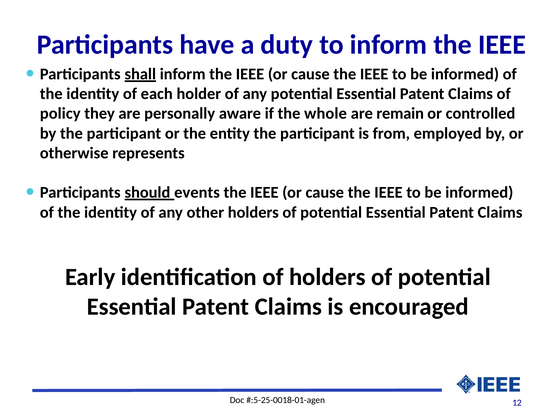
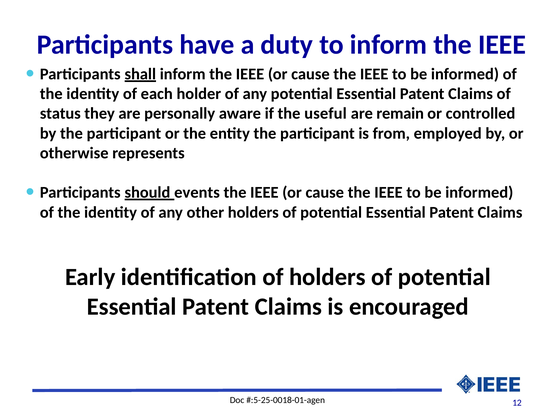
policy: policy -> status
whole: whole -> useful
